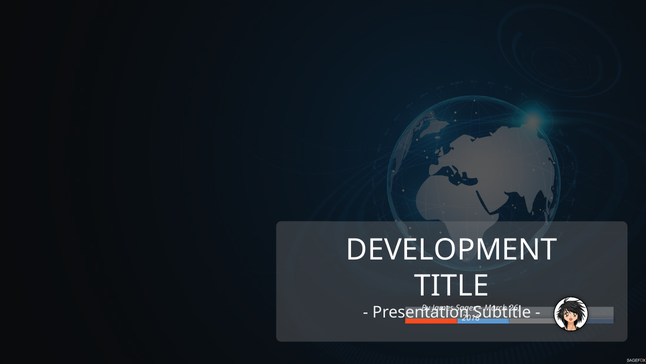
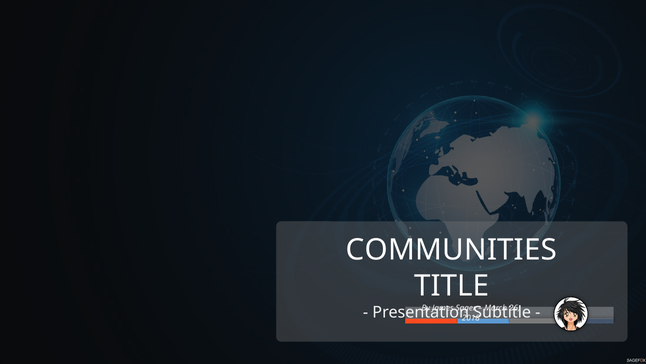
DEVELOPMENT: DEVELOPMENT -> COMMUNITIES
